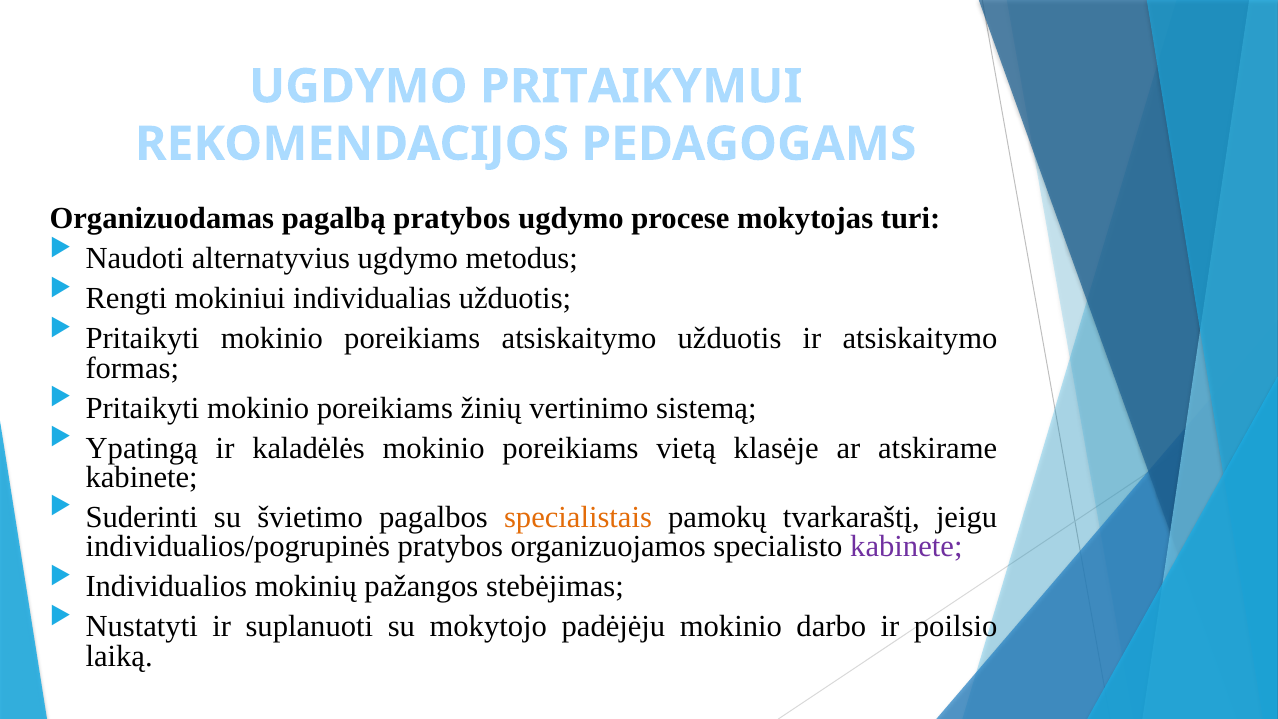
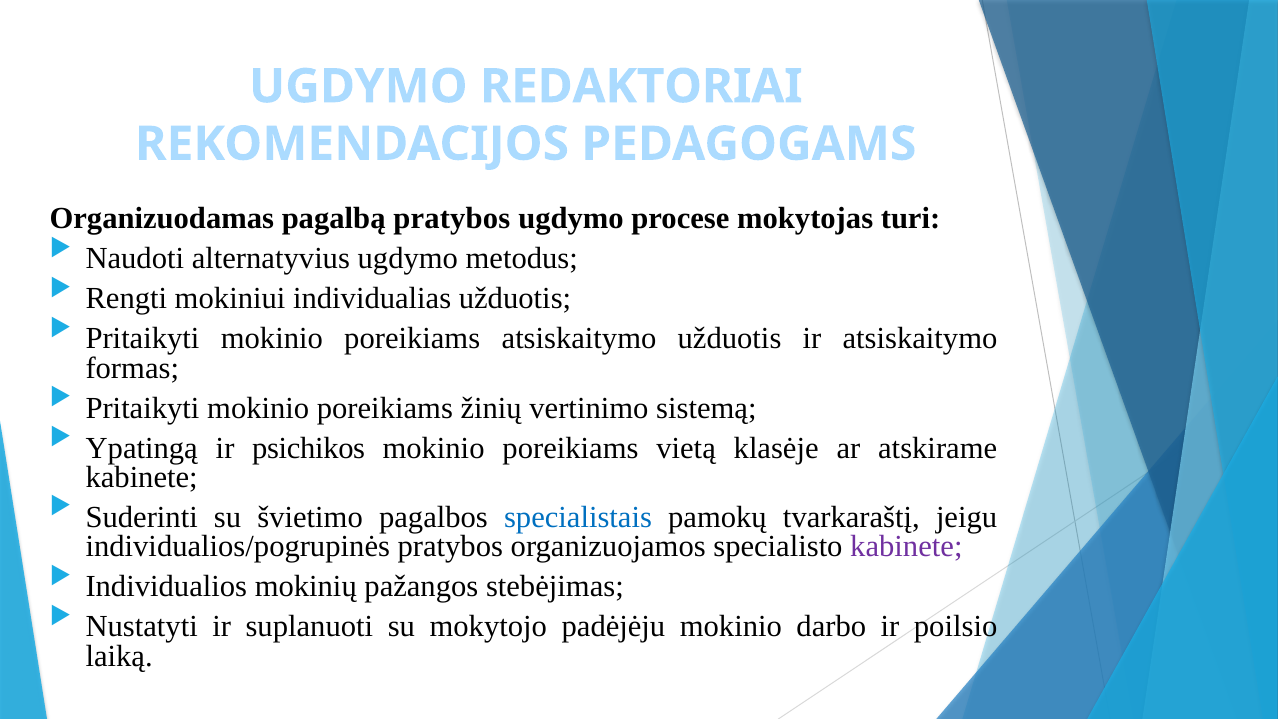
PRITAIKYMUI: PRITAIKYMUI -> REDAKTORIAI
kaladėlės: kaladėlės -> psichikos
specialistais colour: orange -> blue
